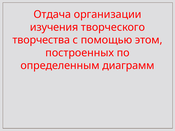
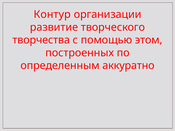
Отдача: Отдача -> Контур
изучения: изучения -> развитие
диаграмм: диаграмм -> аккуратно
